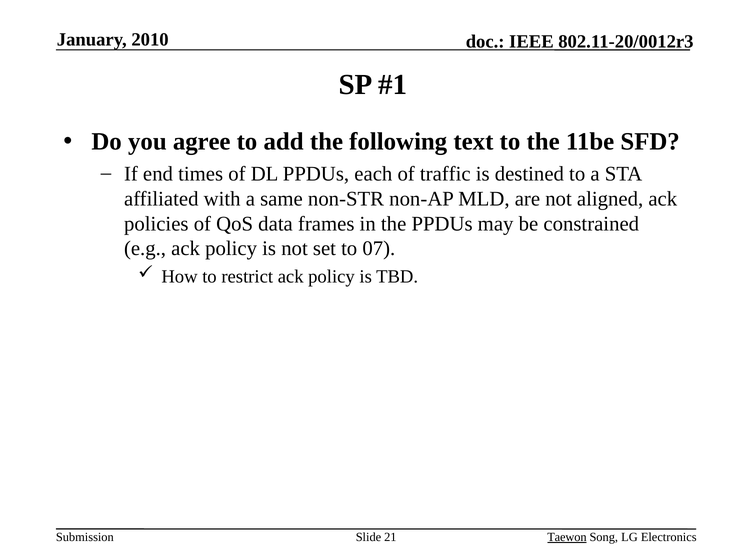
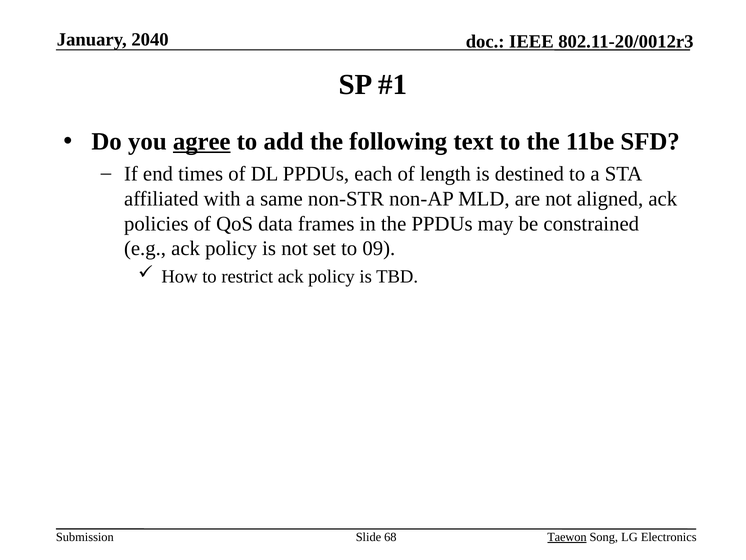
2010: 2010 -> 2040
agree underline: none -> present
traffic: traffic -> length
07: 07 -> 09
21: 21 -> 68
